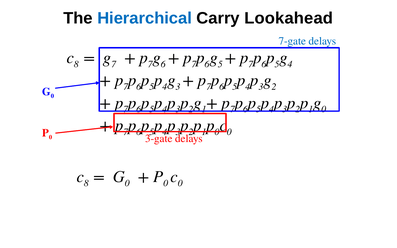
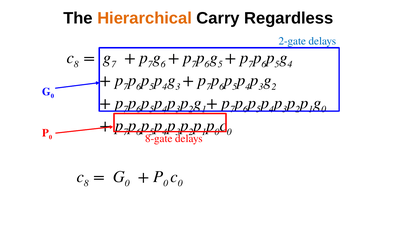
Hierarchical colour: blue -> orange
Lookahead: Lookahead -> Regardless
7-gate: 7-gate -> 2-gate
3-gate: 3-gate -> 8-gate
